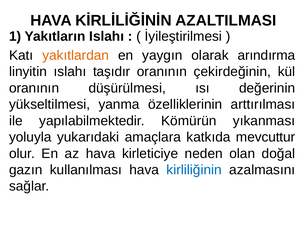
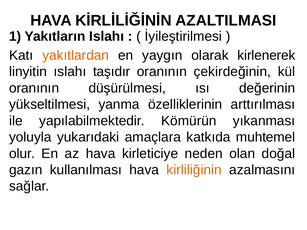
arındırma: arındırma -> kirlenerek
mevcuttur: mevcuttur -> muhtemel
kirliliğinin colour: blue -> orange
